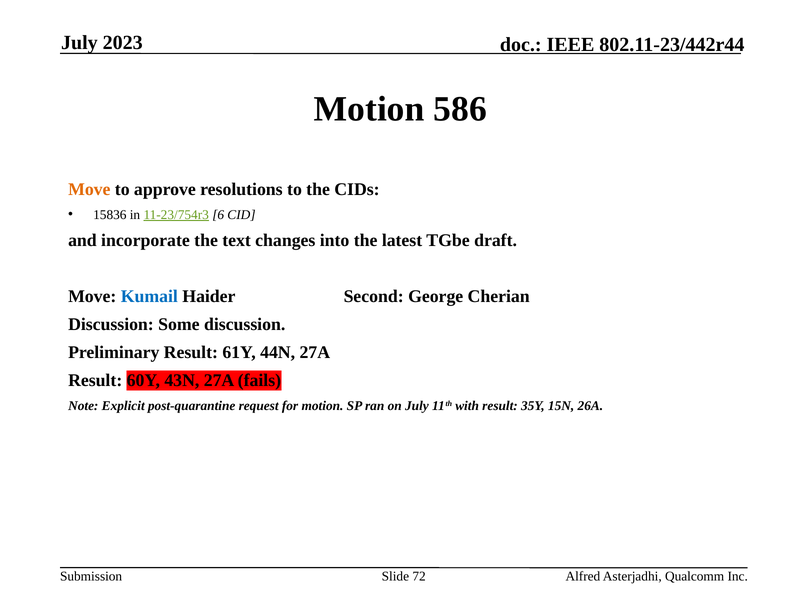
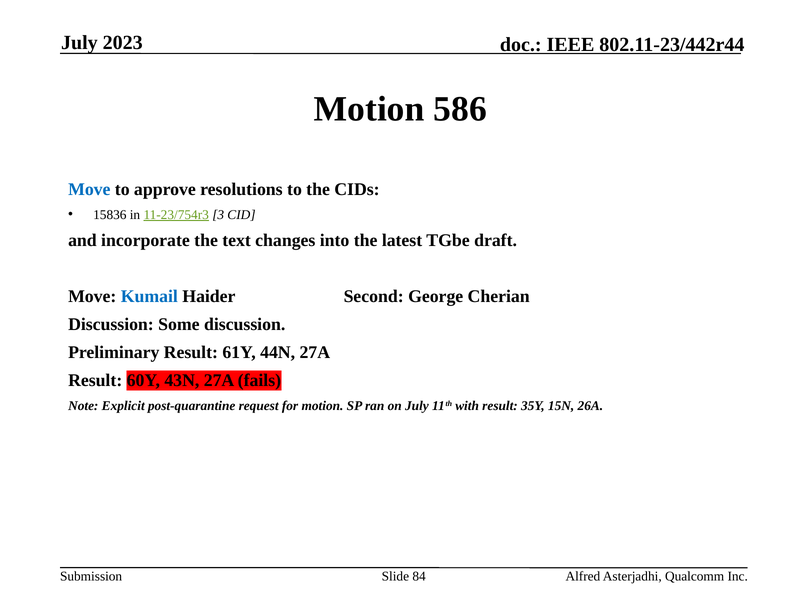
Move at (89, 189) colour: orange -> blue
6: 6 -> 3
72: 72 -> 84
